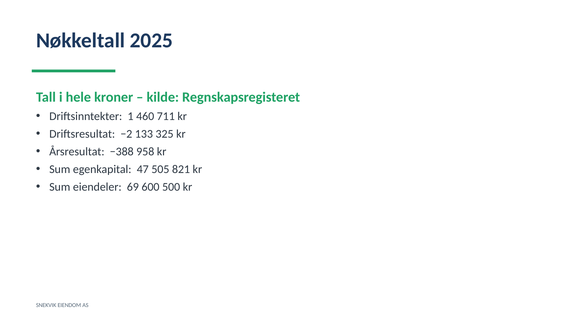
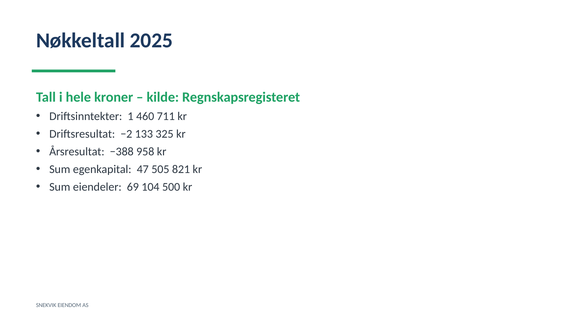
600: 600 -> 104
